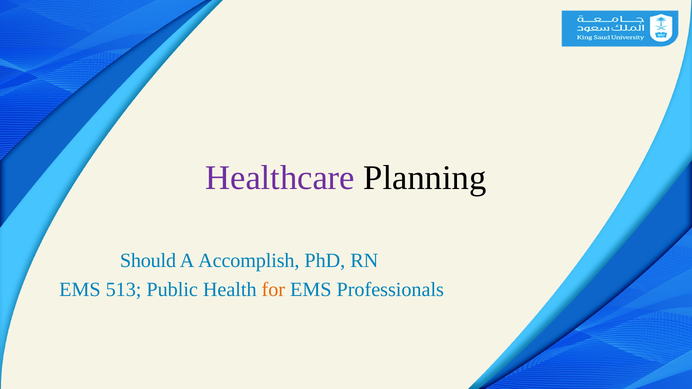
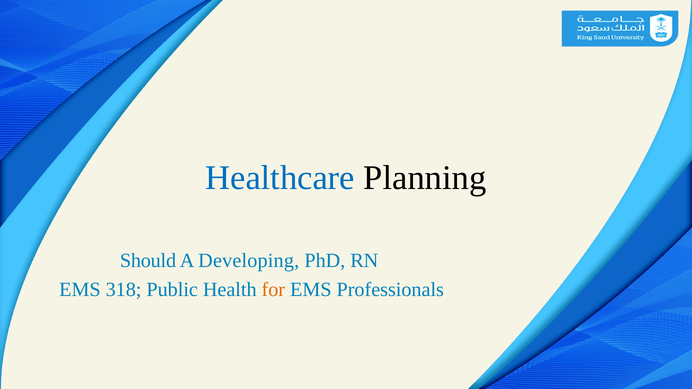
Healthcare colour: purple -> blue
Accomplish: Accomplish -> Developing
513: 513 -> 318
